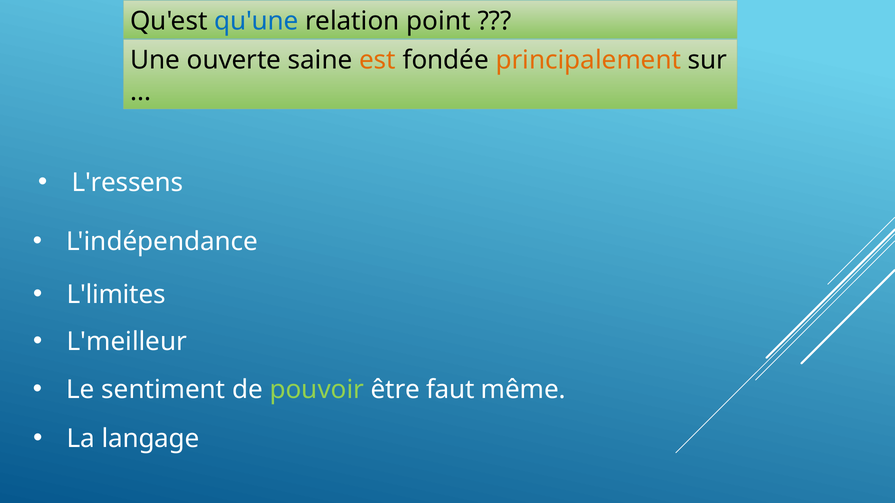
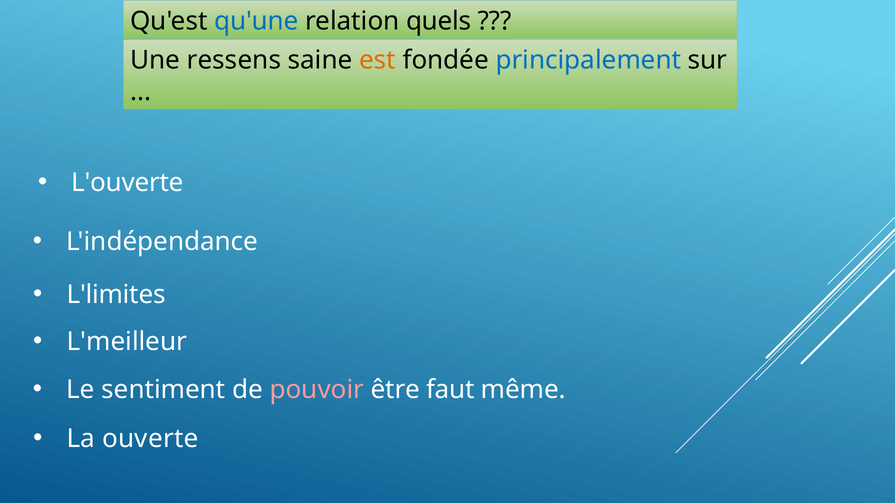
point: point -> quels
ouverte: ouverte -> ressens
principalement colour: orange -> blue
L'ressens: L'ressens -> L'ouverte
pouvoir colour: light green -> pink
langage: langage -> ouverte
